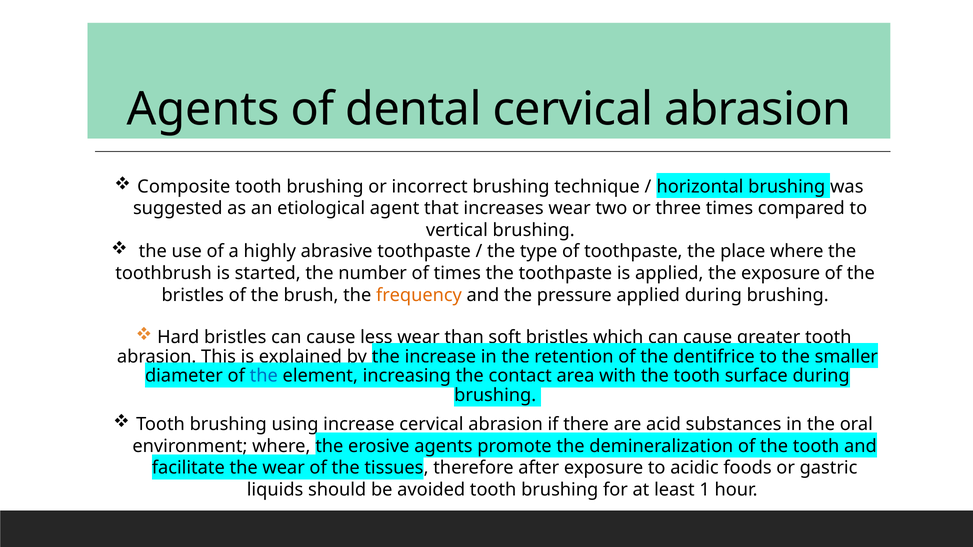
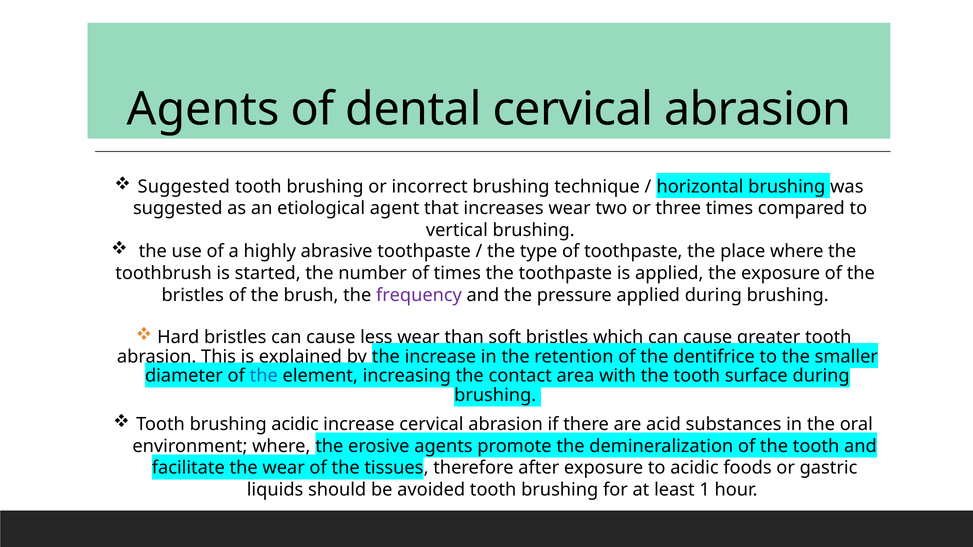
Composite at (184, 187): Composite -> Suggested
frequency colour: orange -> purple
brushing using: using -> acidic
